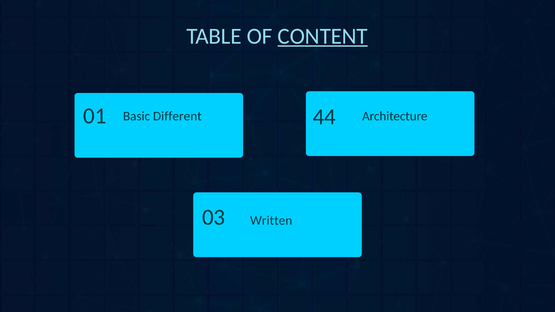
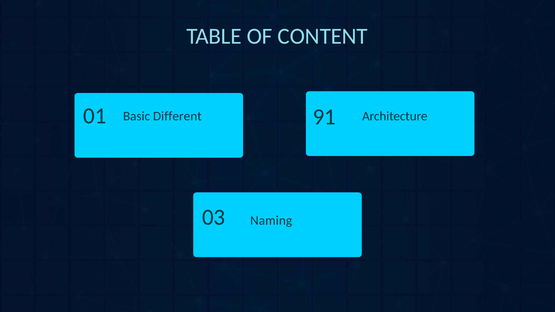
CONTENT underline: present -> none
44: 44 -> 91
Written: Written -> Naming
